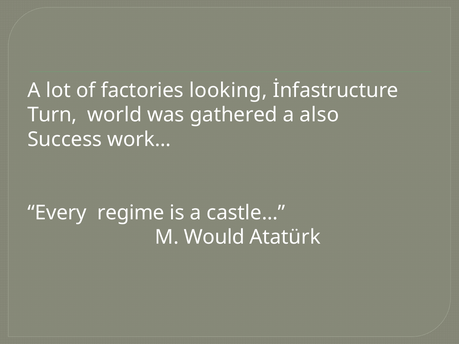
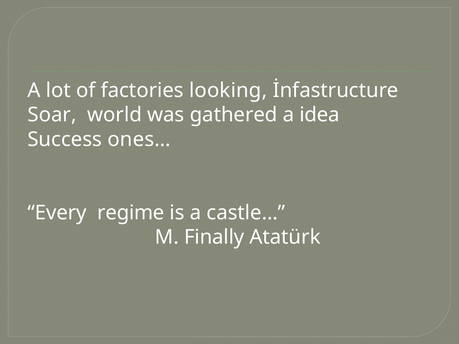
Turn: Turn -> Soar
also: also -> idea
work…: work… -> ones…
Would: Would -> Finally
